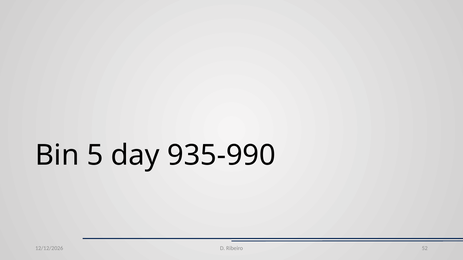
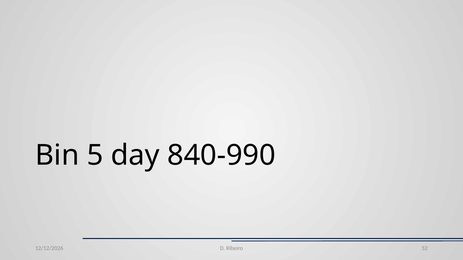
935-990: 935-990 -> 840-990
